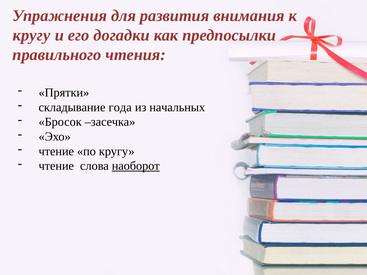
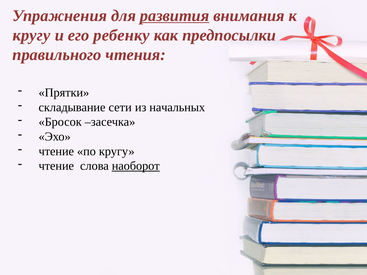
развития underline: none -> present
догадки: догадки -> ребенку
года: года -> сети
